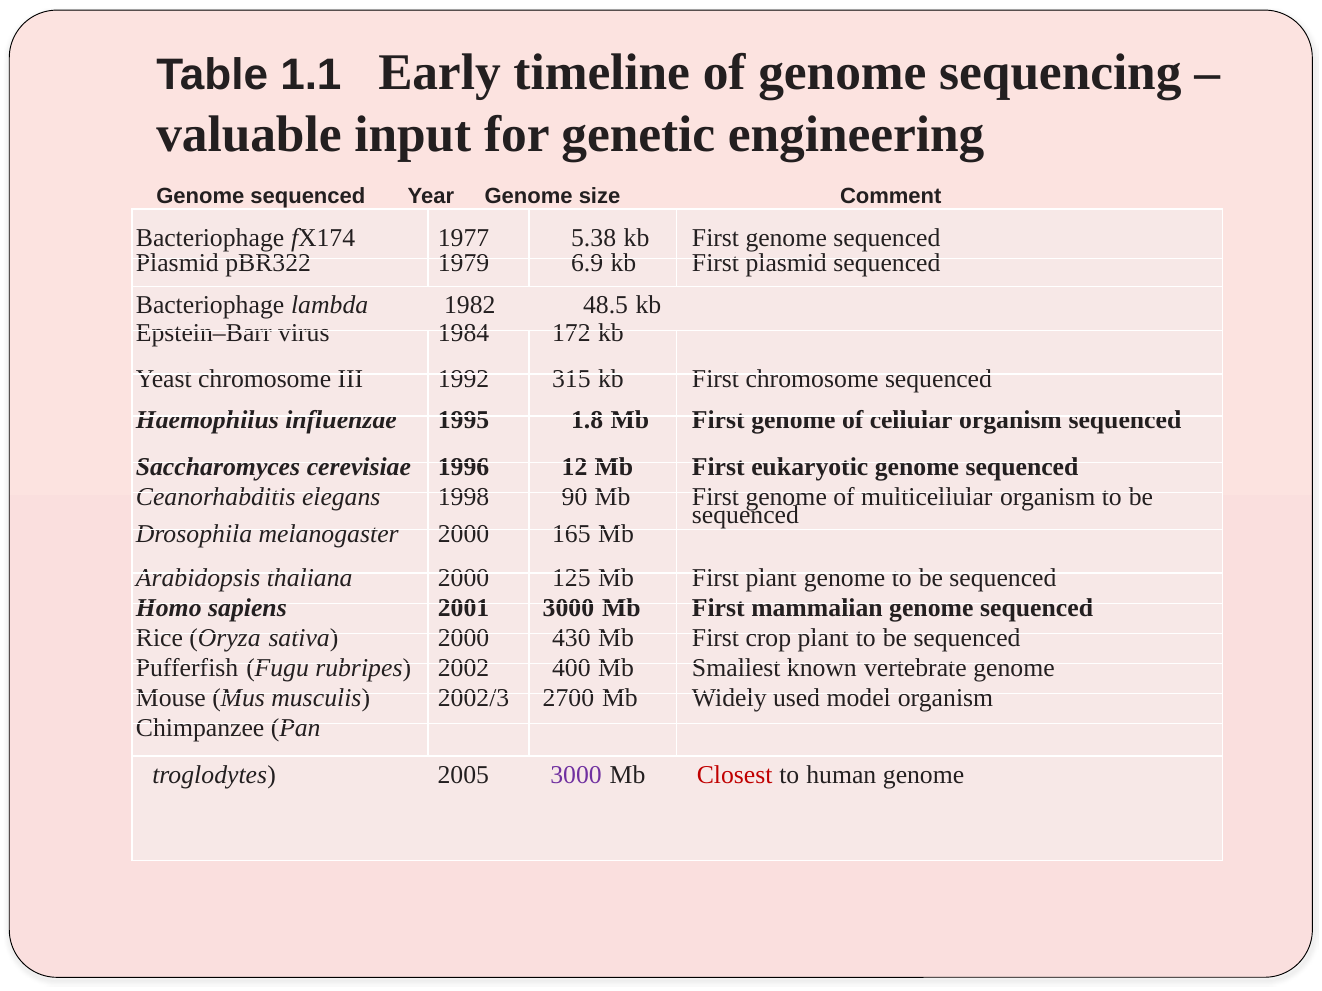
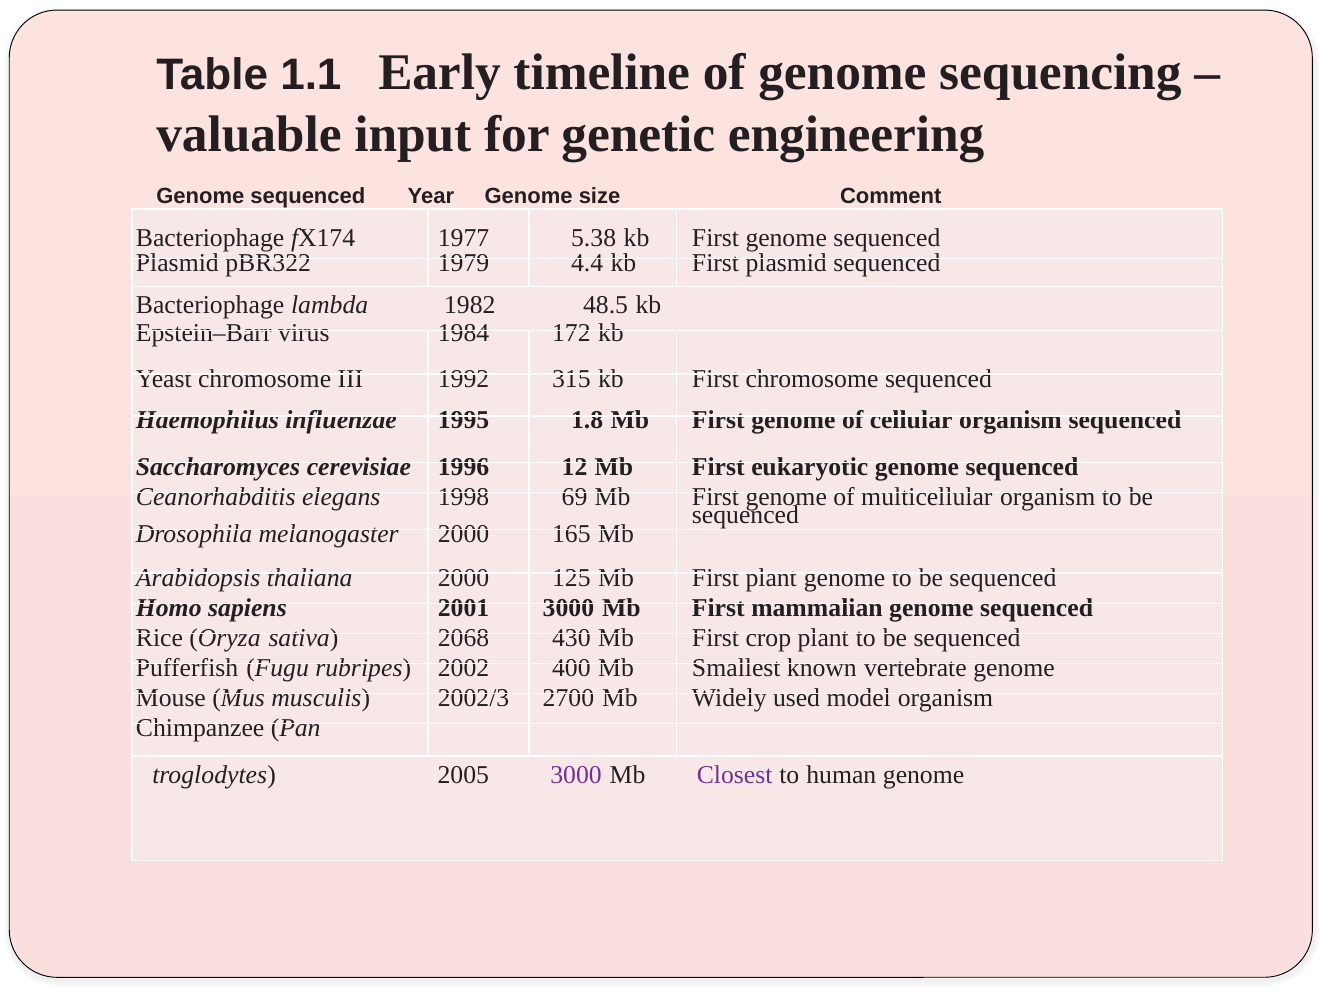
6.9: 6.9 -> 4.4
90: 90 -> 69
sativa 2000: 2000 -> 2068
Closest colour: red -> purple
